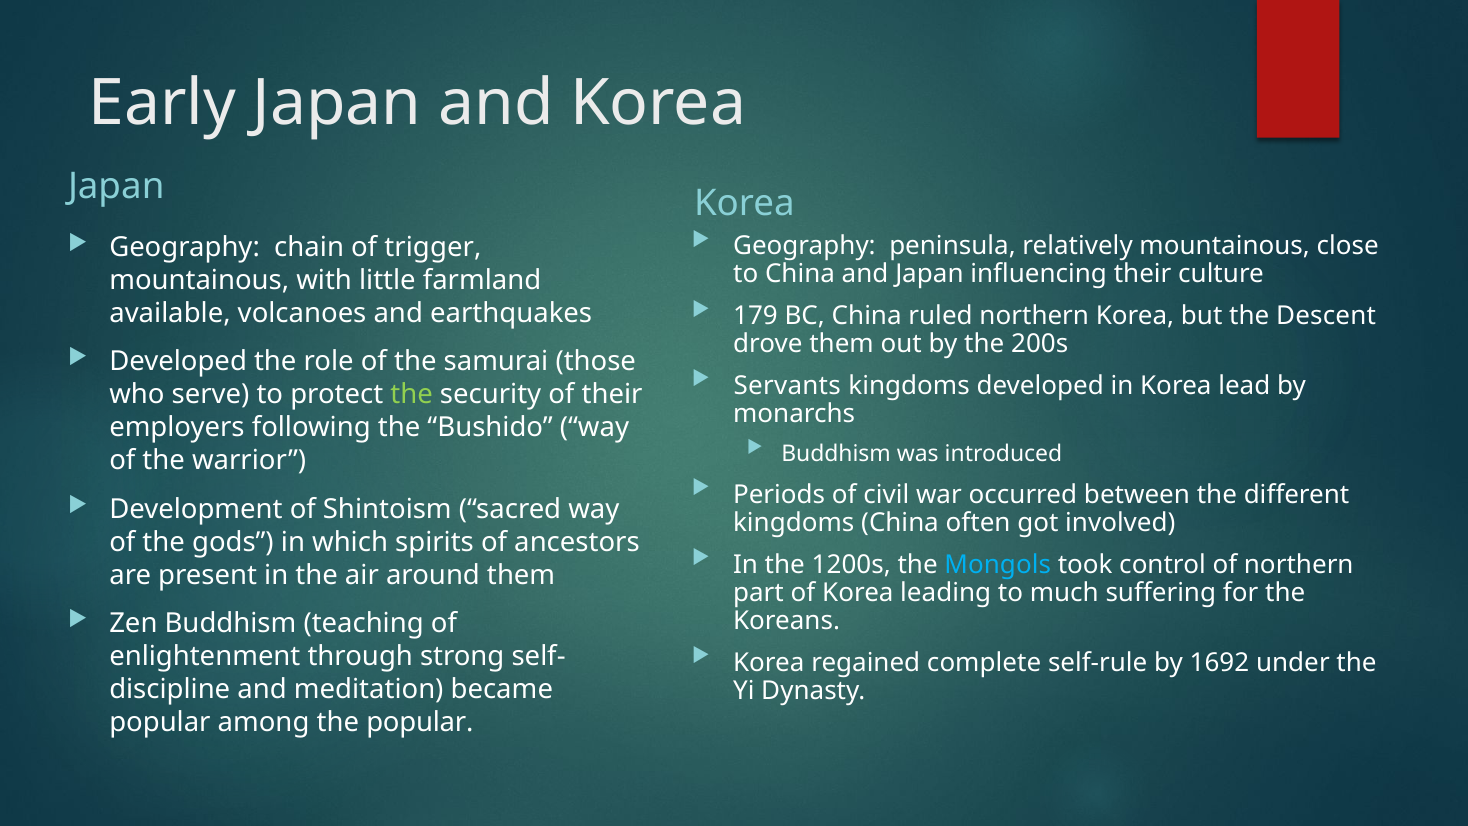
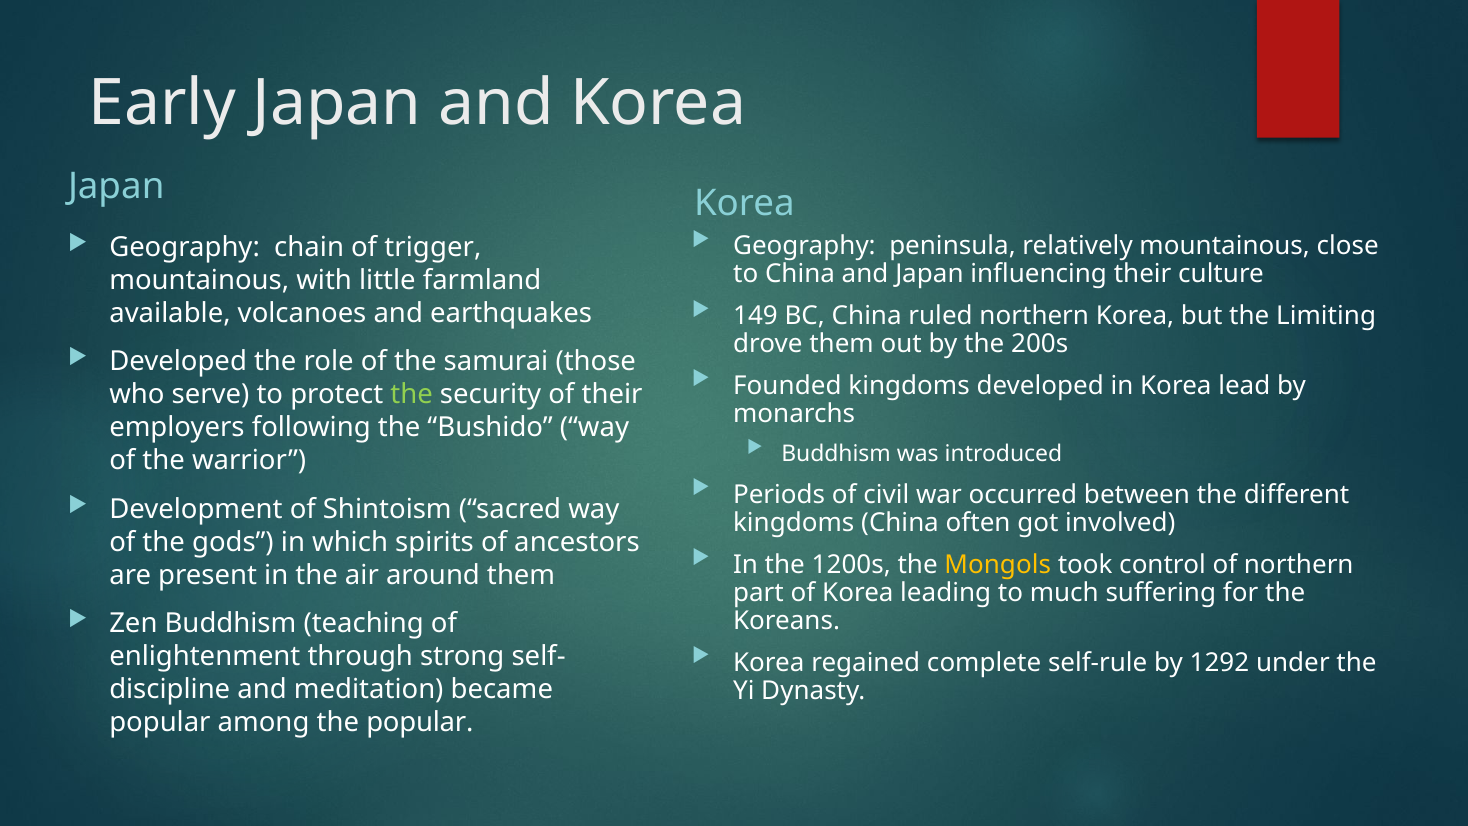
179: 179 -> 149
Descent: Descent -> Limiting
Servants: Servants -> Founded
Mongols colour: light blue -> yellow
1692: 1692 -> 1292
